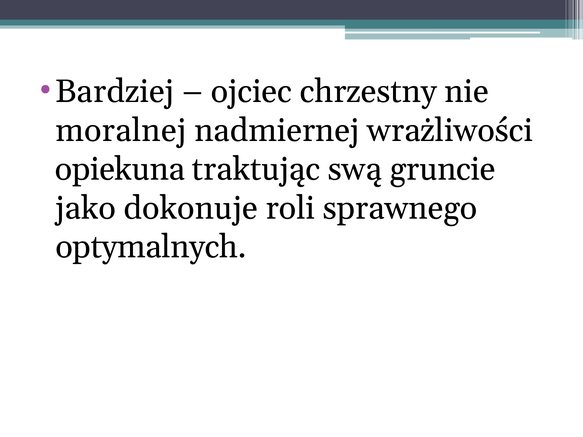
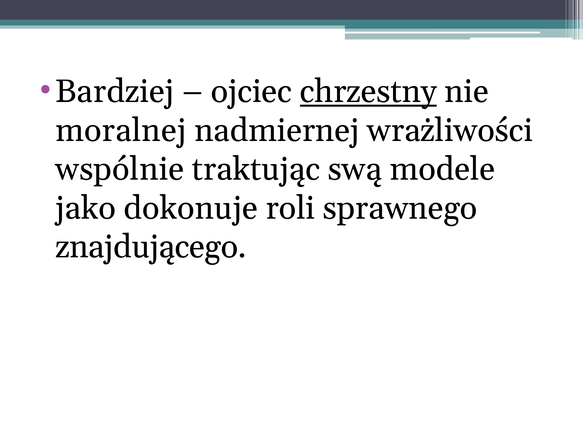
chrzestny underline: none -> present
opiekuna: opiekuna -> wspólnie
gruncie: gruncie -> modele
optymalnych: optymalnych -> znajdującego
